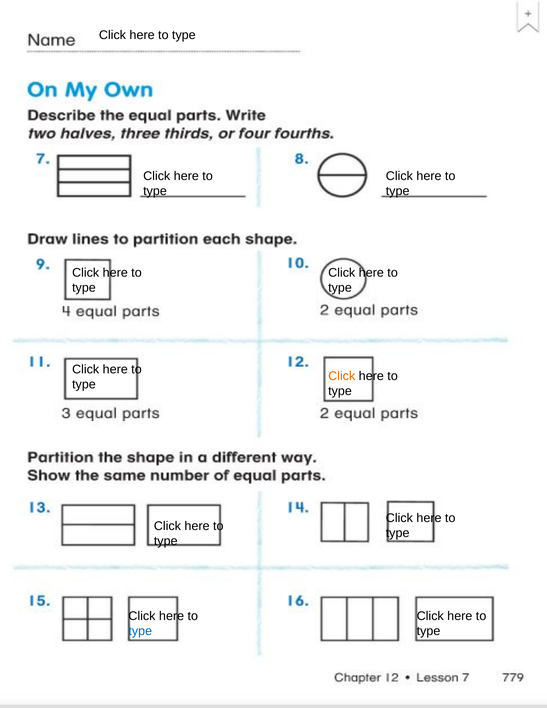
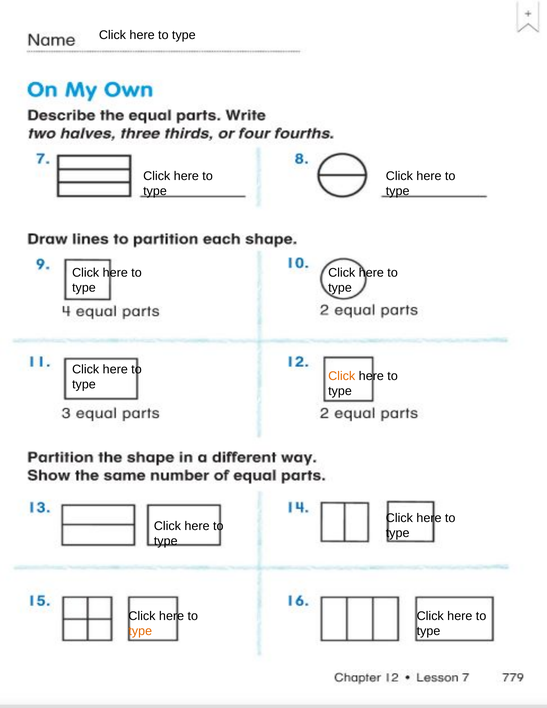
type at (140, 631) colour: blue -> orange
